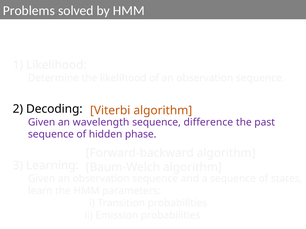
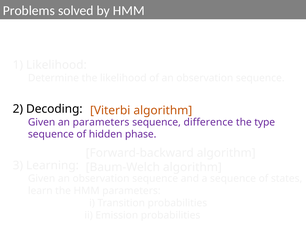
an wavelength: wavelength -> parameters
past: past -> type
